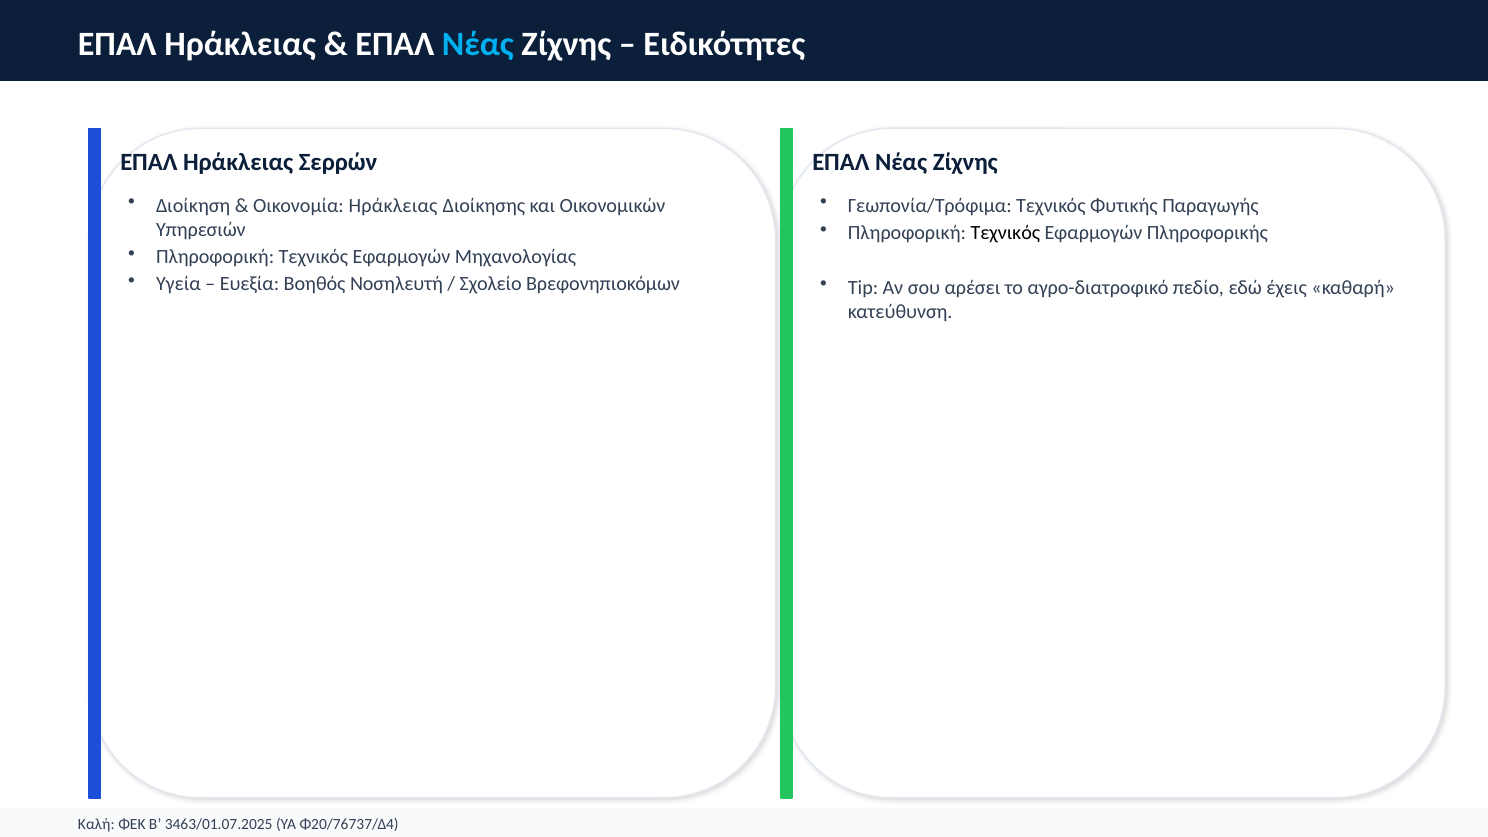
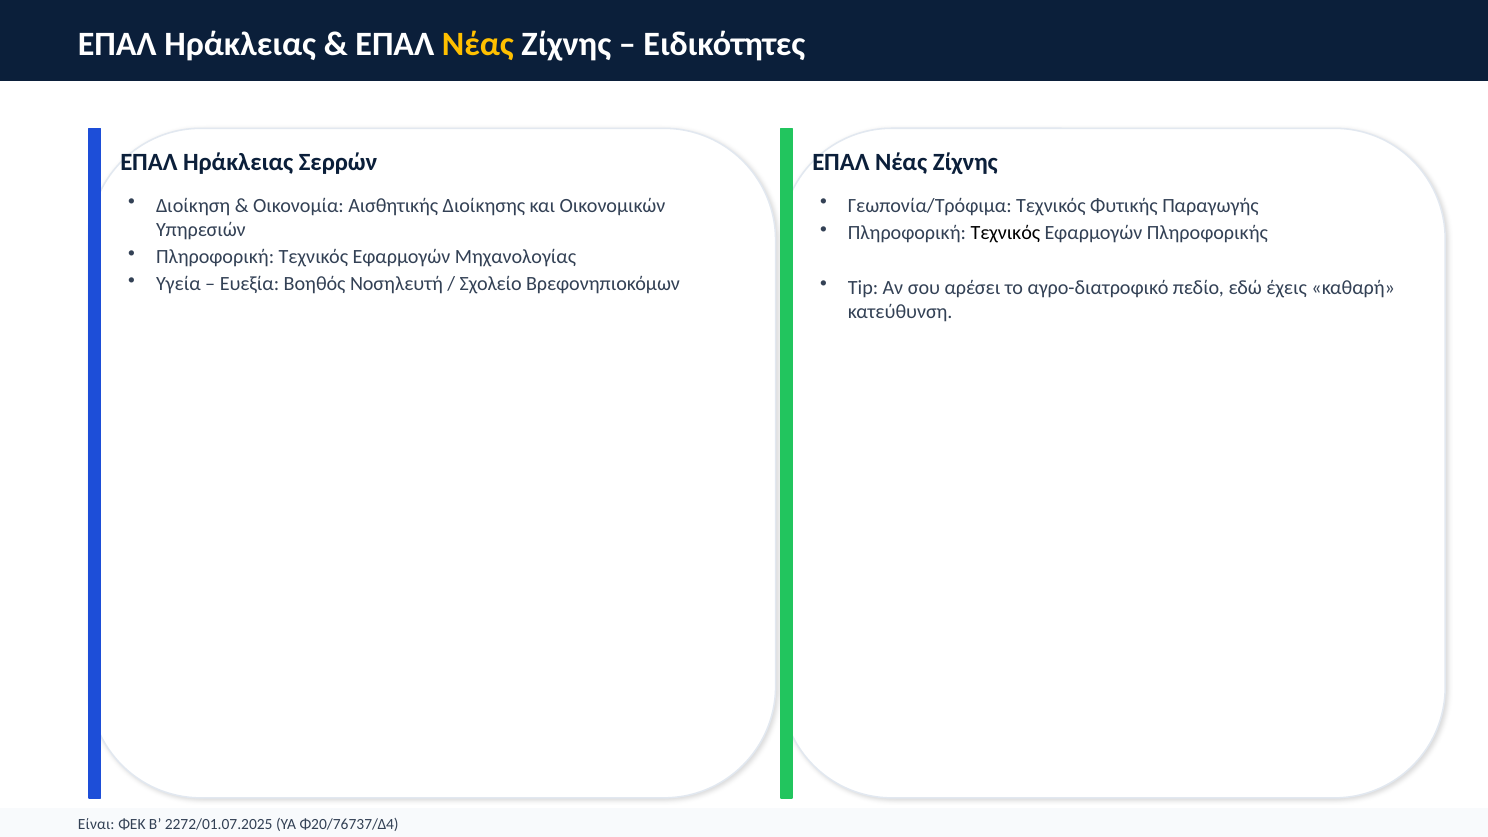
Νέας at (478, 45) colour: light blue -> yellow
Οικονομία Ηράκλειας: Ηράκλειας -> Αισθητικής
Καλή: Καλή -> Είναι
3463/01.07.2025: 3463/01.07.2025 -> 2272/01.07.2025
